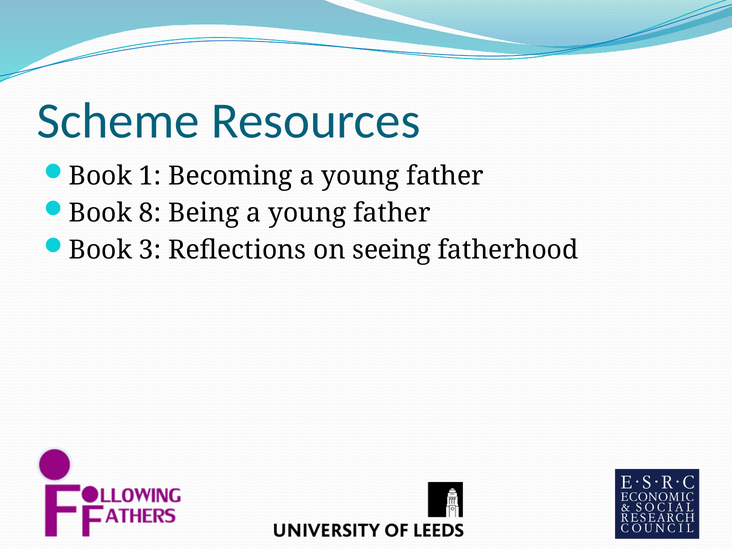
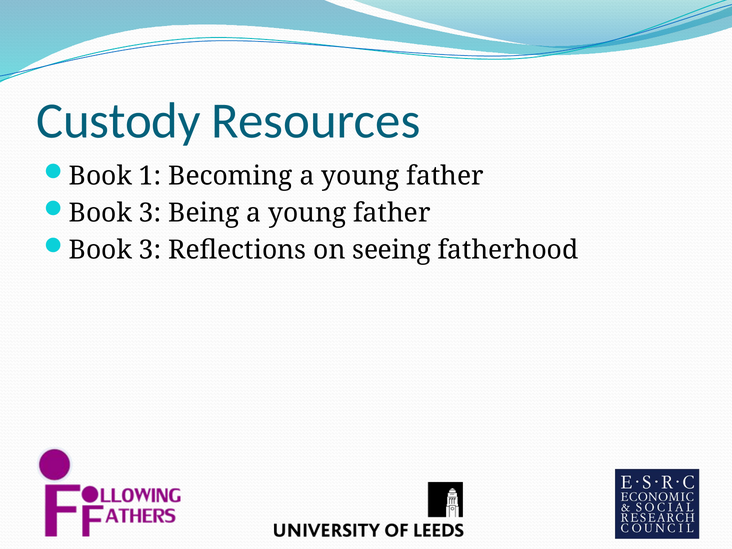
Scheme: Scheme -> Custody
8 at (150, 213): 8 -> 3
